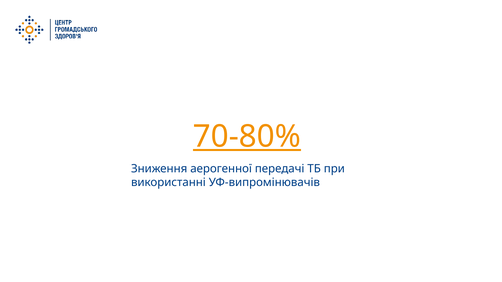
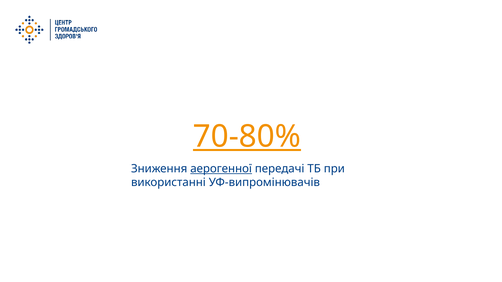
аерогенної underline: none -> present
